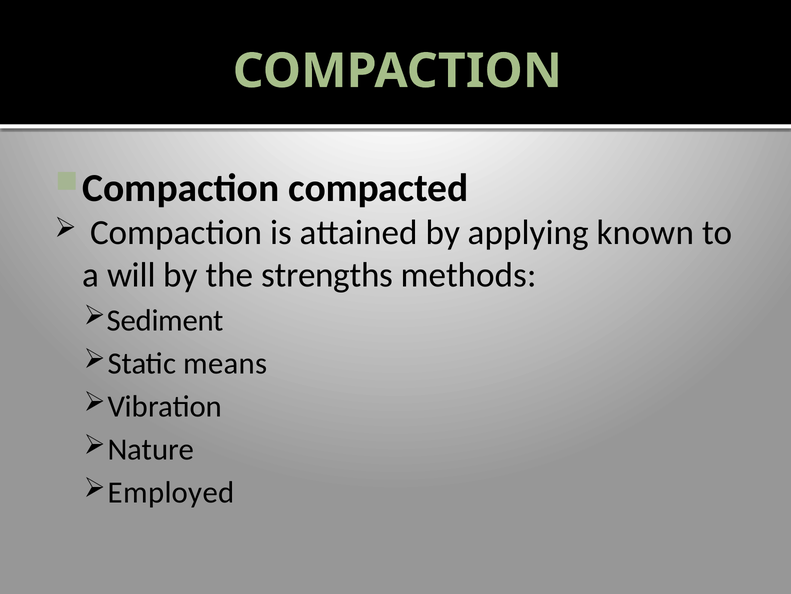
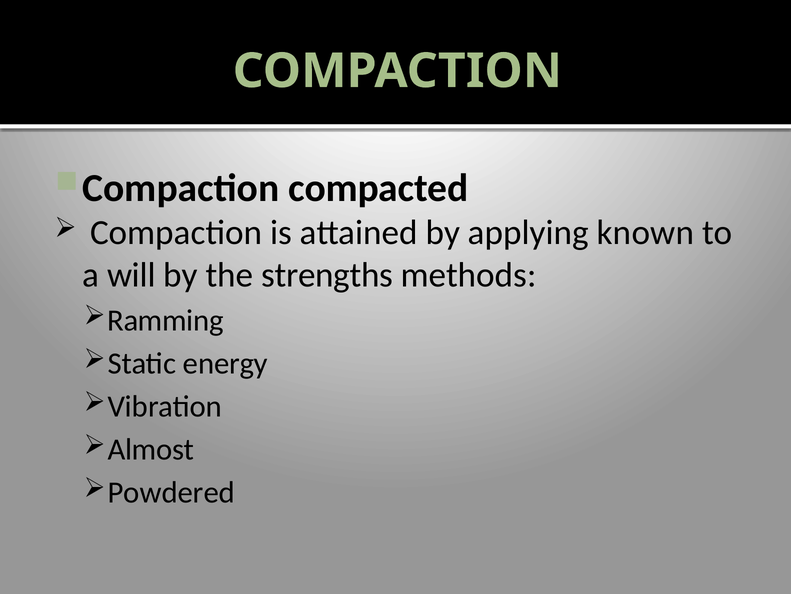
Sediment: Sediment -> Ramming
means: means -> energy
Nature: Nature -> Almost
Employed: Employed -> Powdered
